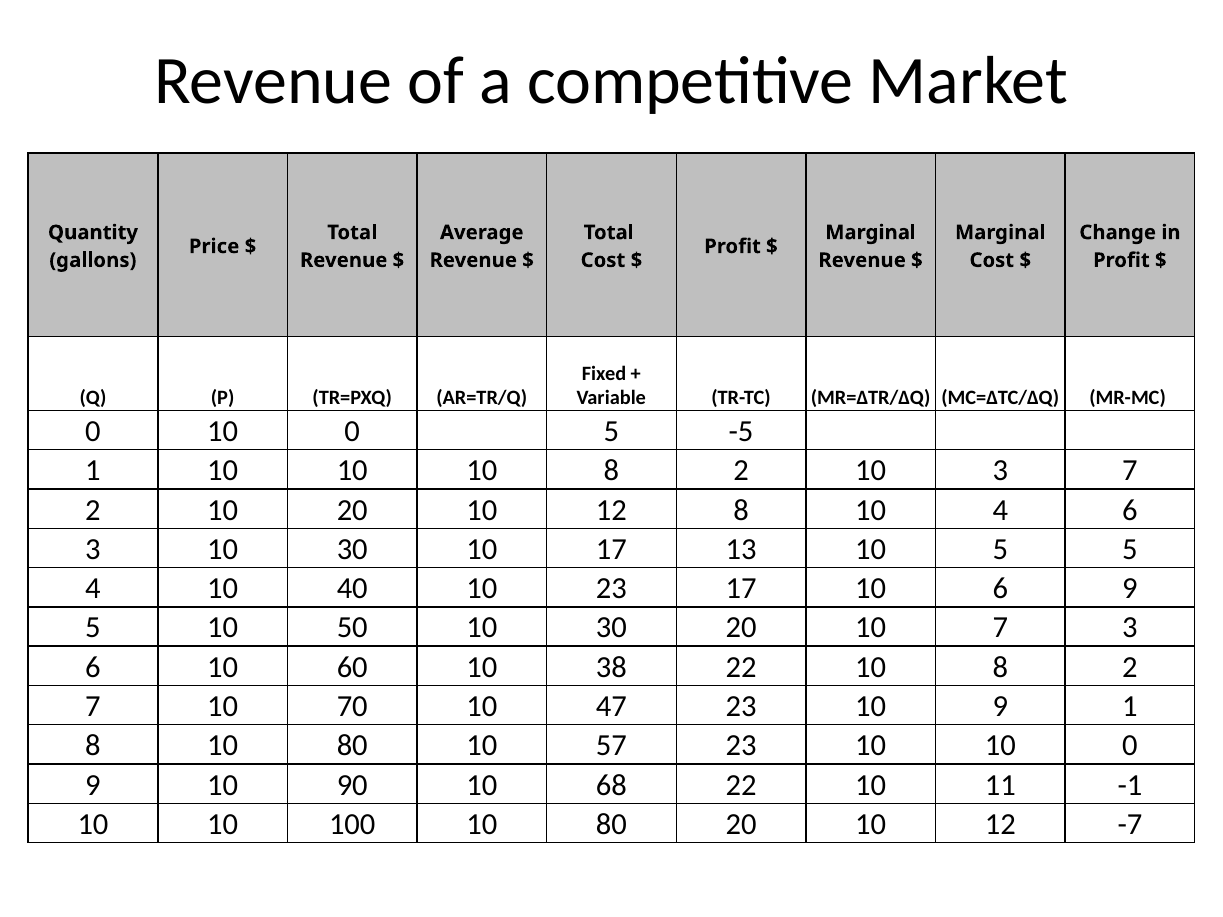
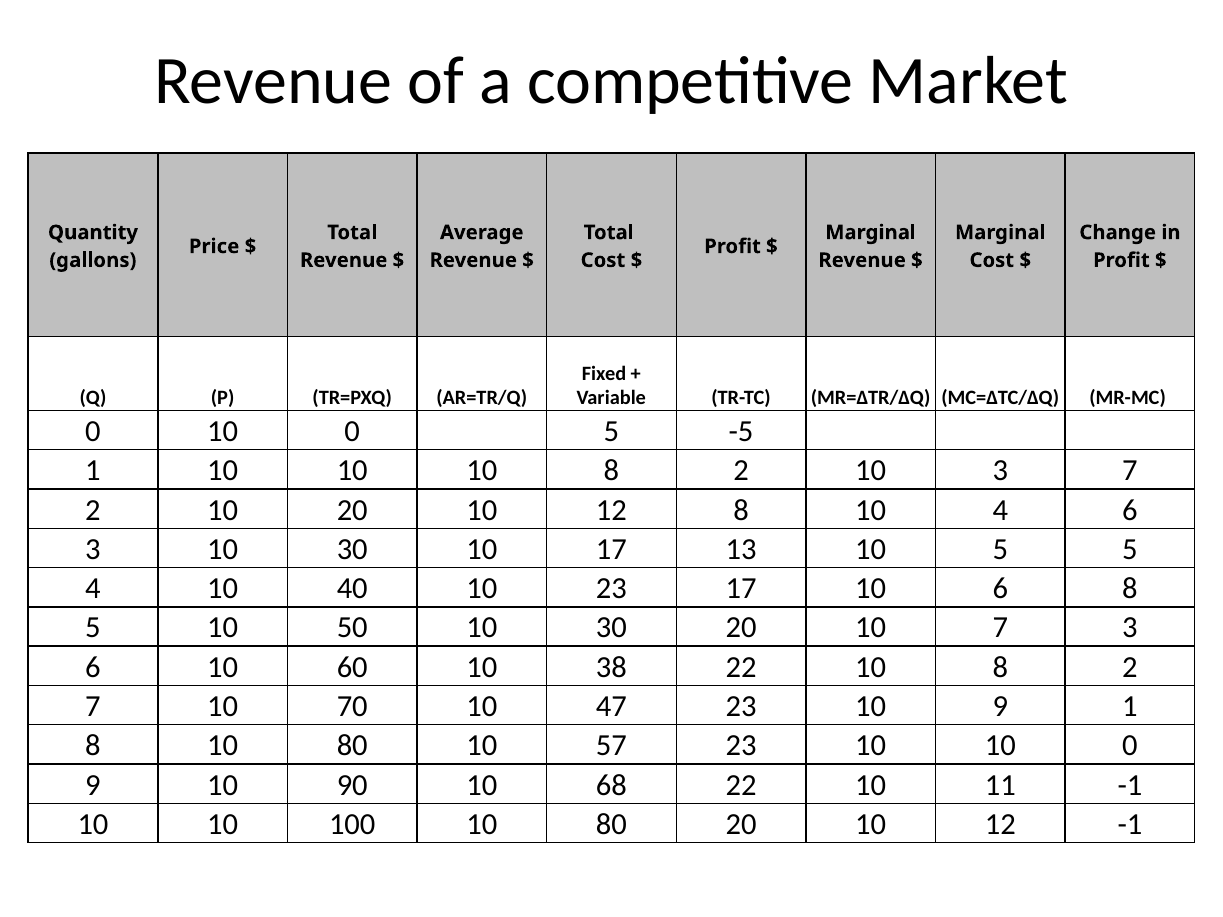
6 9: 9 -> 8
12 -7: -7 -> -1
